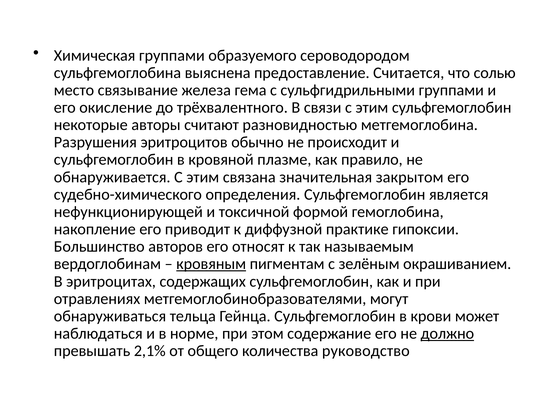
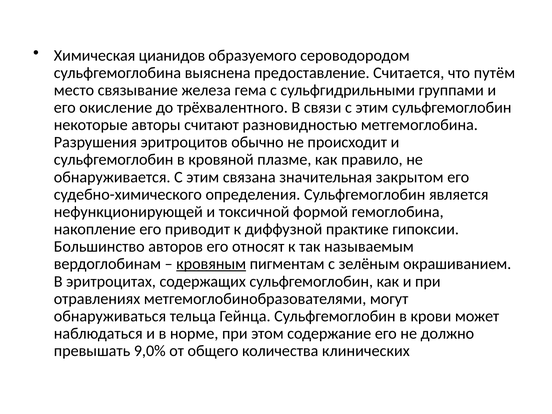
Химическая группами: группами -> цианидов
солью: солью -> путём
должно underline: present -> none
2,1%: 2,1% -> 9,0%
руководство: руководство -> клинических
